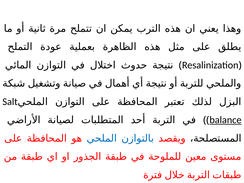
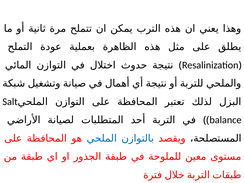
balance underline: present -> none
